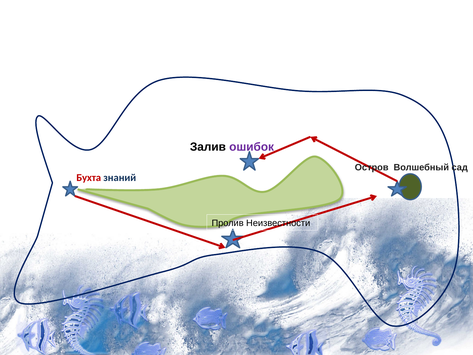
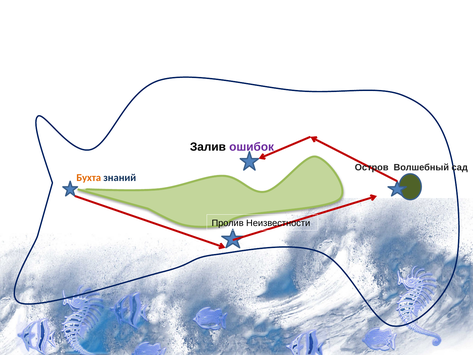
Бухта colour: red -> orange
